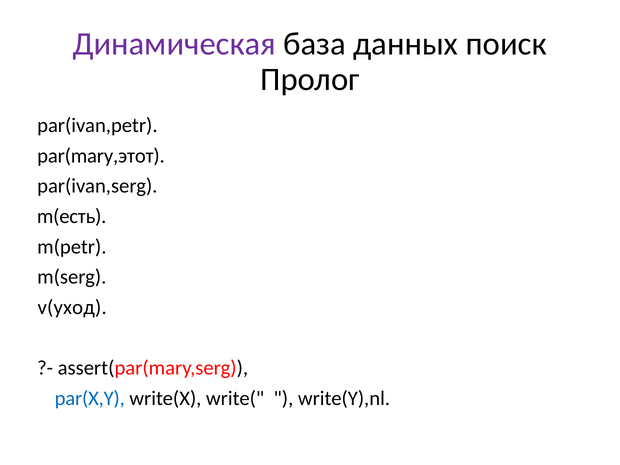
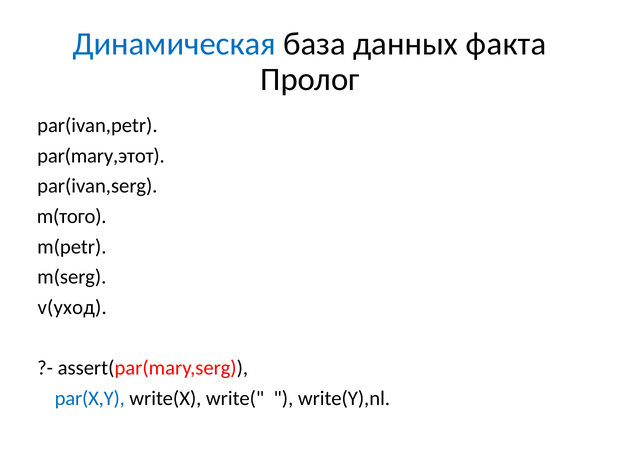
Динамическая colour: purple -> blue
поиск: поиск -> факта
m(есть: m(есть -> m(того
